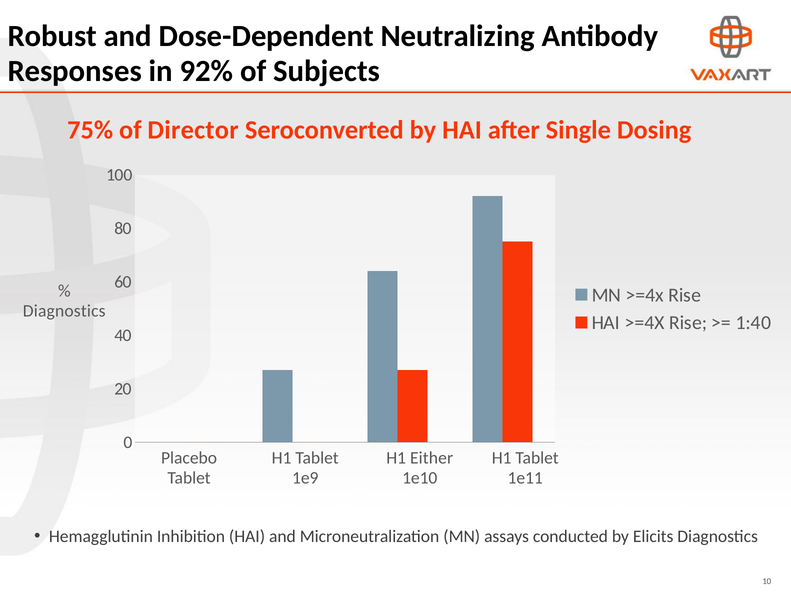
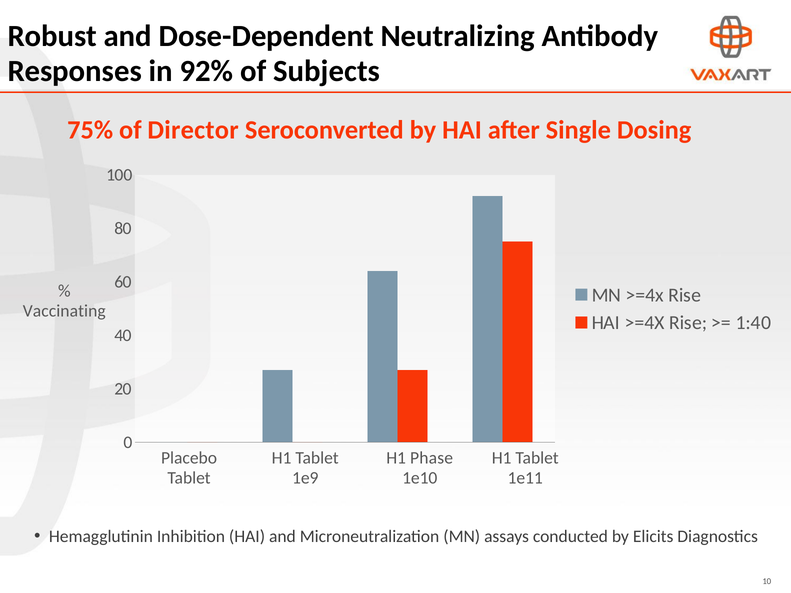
Diagnostics at (64, 311): Diagnostics -> Vaccinating
Either: Either -> Phase
